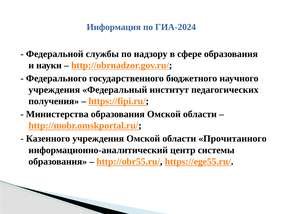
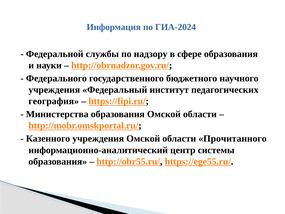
получения: получения -> география
